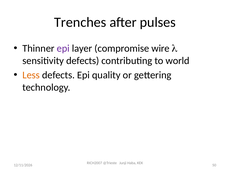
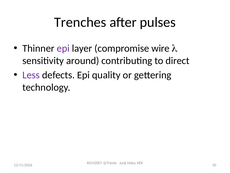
sensitivity defects: defects -> around
world: world -> direct
Less colour: orange -> purple
